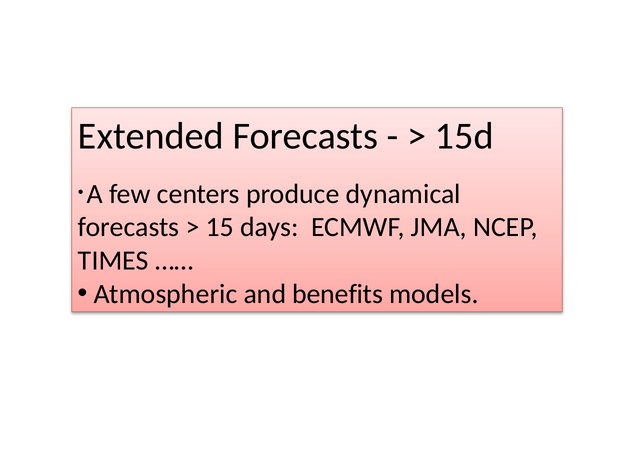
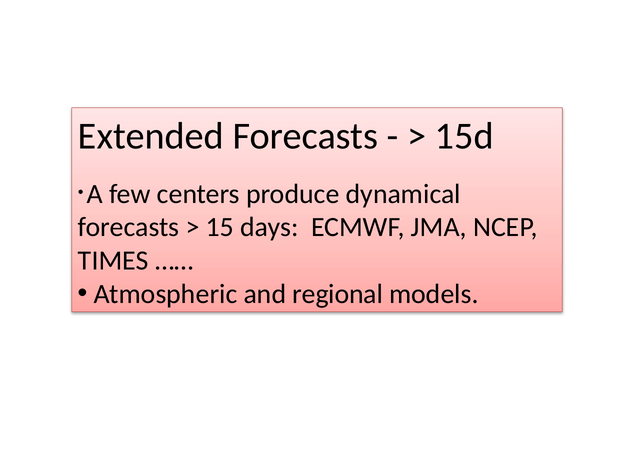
benefits: benefits -> regional
